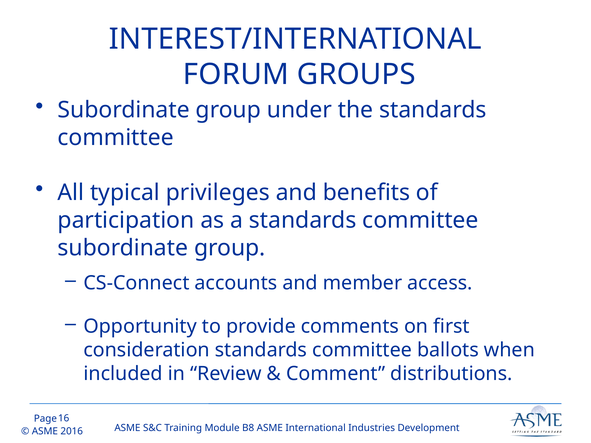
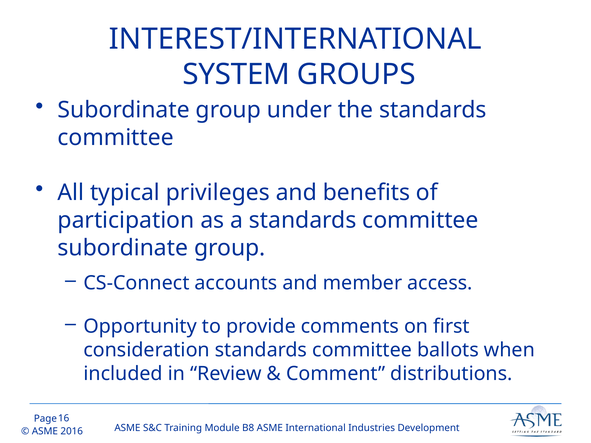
FORUM: FORUM -> SYSTEM
